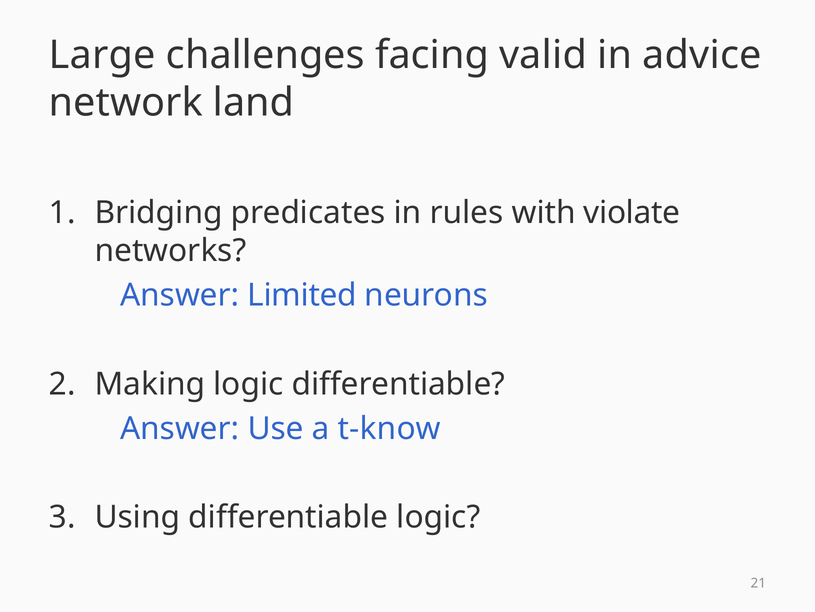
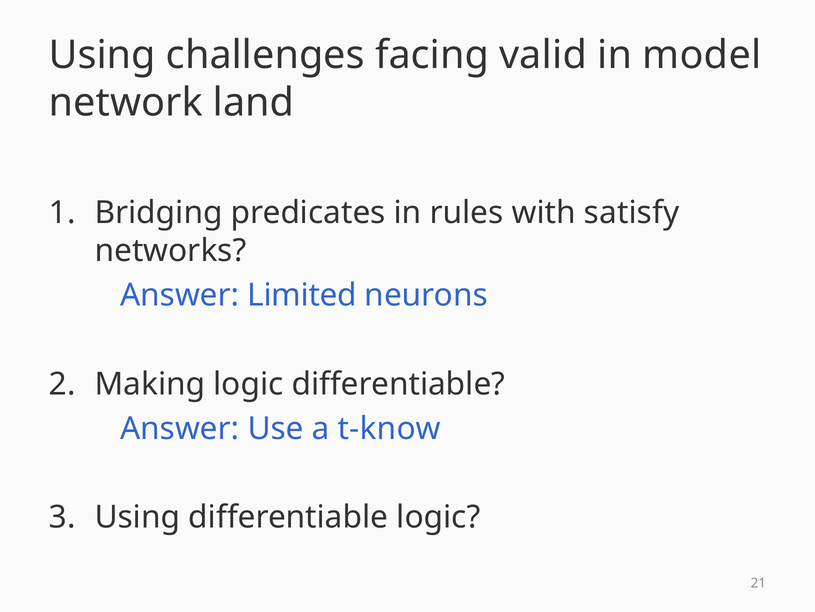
Large at (102, 55): Large -> Using
advice: advice -> model
violate: violate -> satisfy
